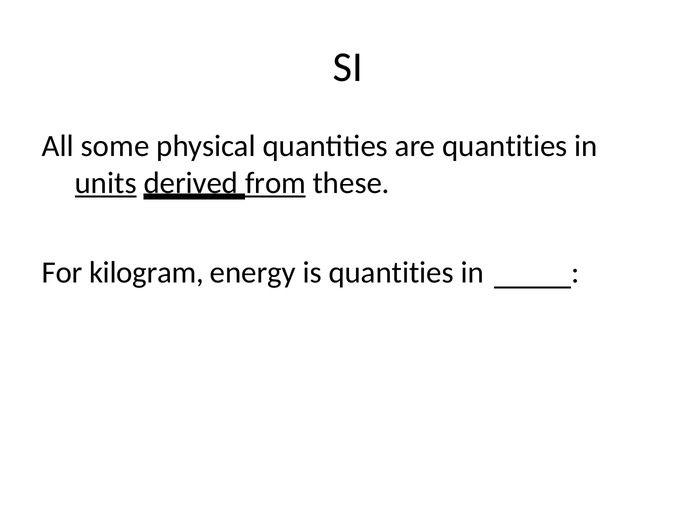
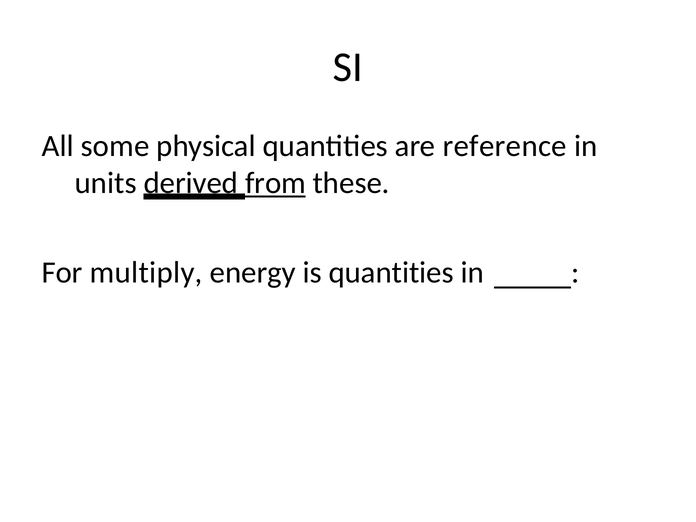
are quantities: quantities -> reference
units underline: present -> none
kilogram: kilogram -> multiply
